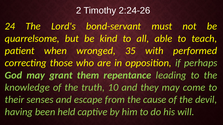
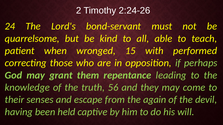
35: 35 -> 15
10: 10 -> 56
cause: cause -> again
